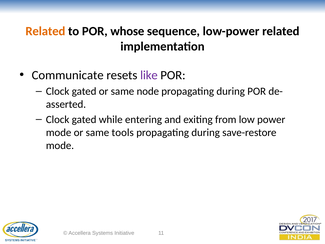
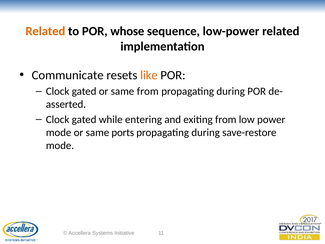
like colour: purple -> orange
same node: node -> from
tools: tools -> ports
